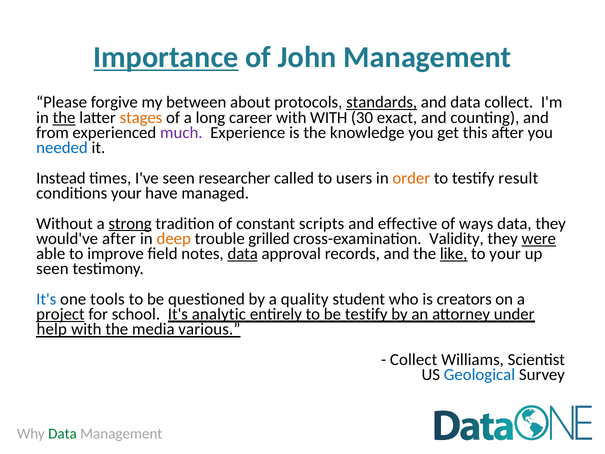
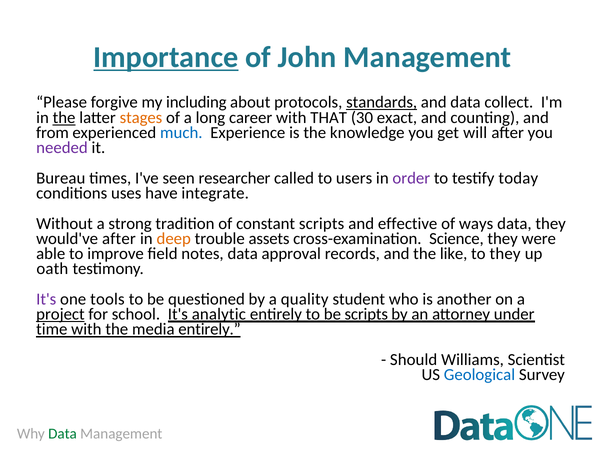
between: between -> including
with WITH: WITH -> THAT
much colour: purple -> blue
this: this -> will
needed colour: blue -> purple
Instead: Instead -> Bureau
order colour: orange -> purple
result: result -> today
conditions your: your -> uses
managed: managed -> integrate
strong underline: present -> none
grilled: grilled -> assets
Validity: Validity -> Science
were underline: present -> none
data at (243, 254) underline: present -> none
like underline: present -> none
to your: your -> they
seen at (52, 269): seen -> oath
It's at (46, 299) colour: blue -> purple
creators: creators -> another
be testify: testify -> scripts
help: help -> time
media various: various -> entirely
Collect at (414, 359): Collect -> Should
